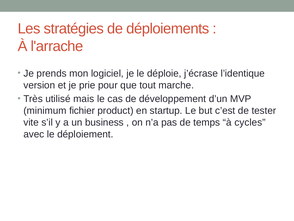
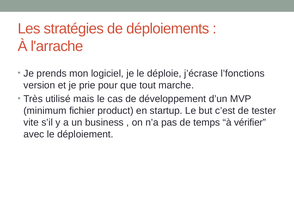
l’identique: l’identique -> l’fonctions
cycles: cycles -> vérifier
